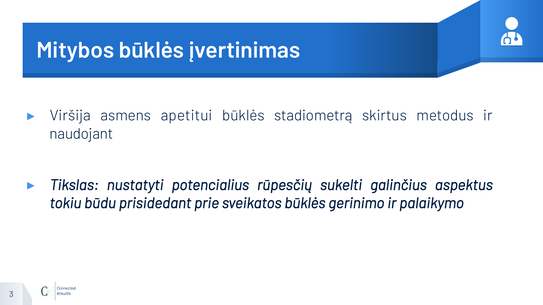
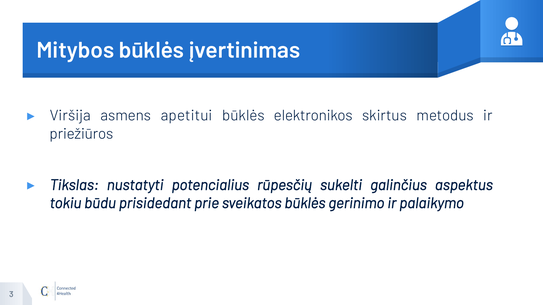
stadiometrą: stadiometrą -> elektronikos
naudojant: naudojant -> priežiūros
